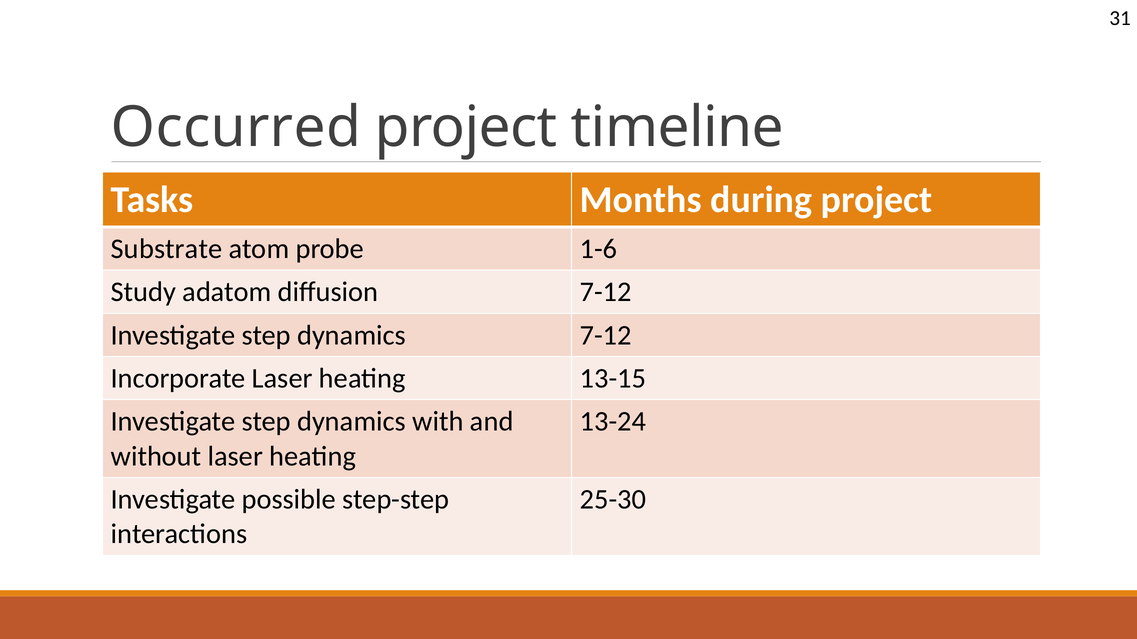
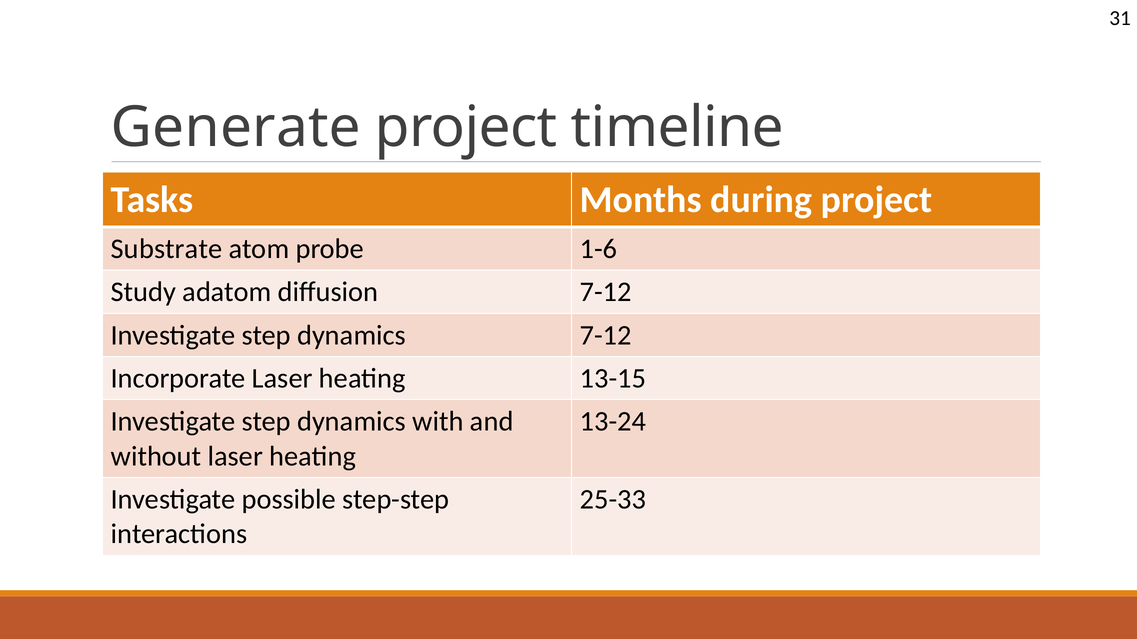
Occurred: Occurred -> Generate
25-30: 25-30 -> 25-33
